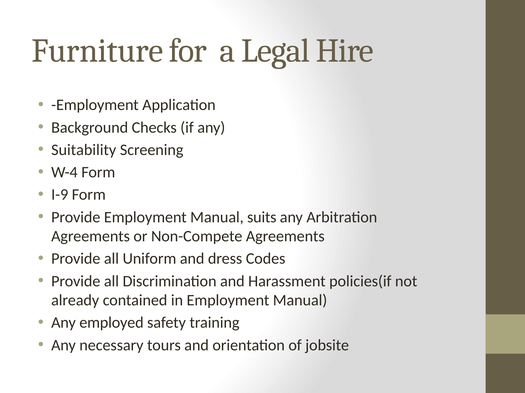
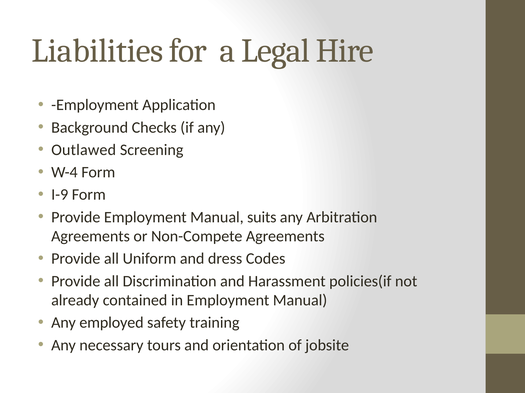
Furniture: Furniture -> Liabilities
Suitability: Suitability -> Outlawed
